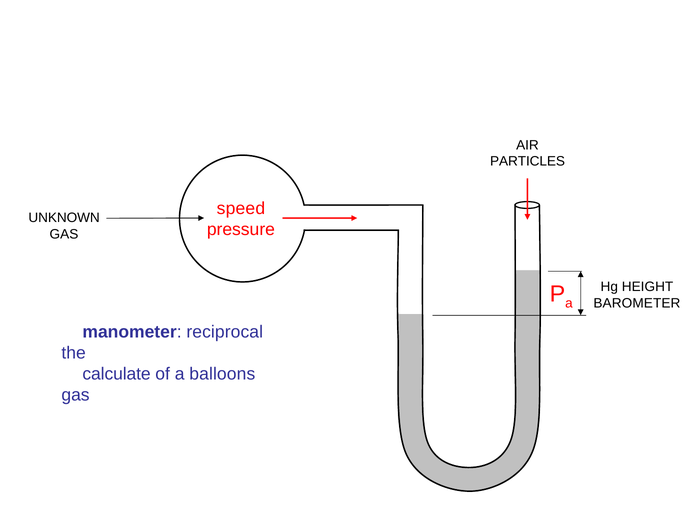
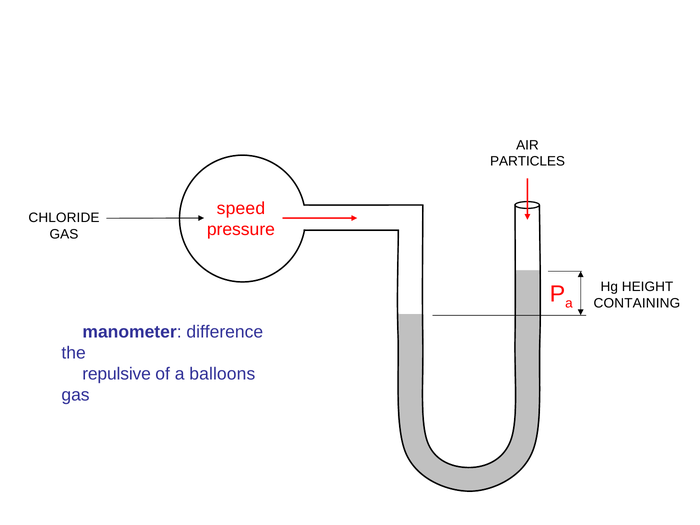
UNKNOWN: UNKNOWN -> CHLORIDE
BAROMETER: BAROMETER -> CONTAINING
reciprocal: reciprocal -> difference
calculate: calculate -> repulsive
